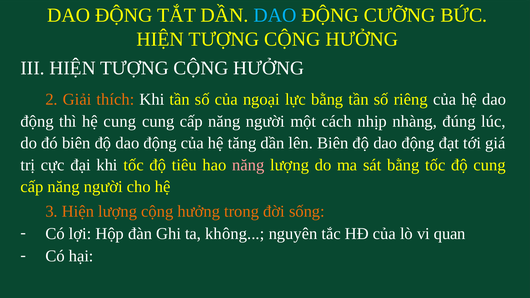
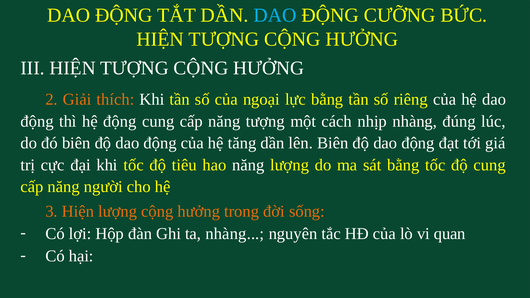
hệ cung: cung -> động
người at (265, 121): người -> tượng
năng at (248, 165) colour: pink -> white
ta không: không -> nhàng
